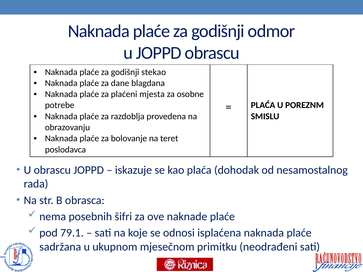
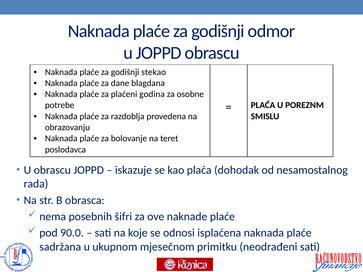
mjesta: mjesta -> godina
79.1: 79.1 -> 90.0
